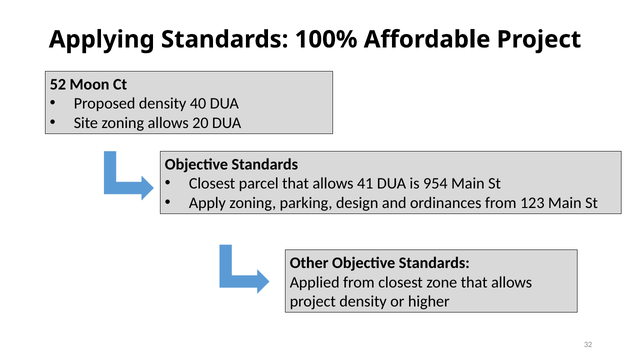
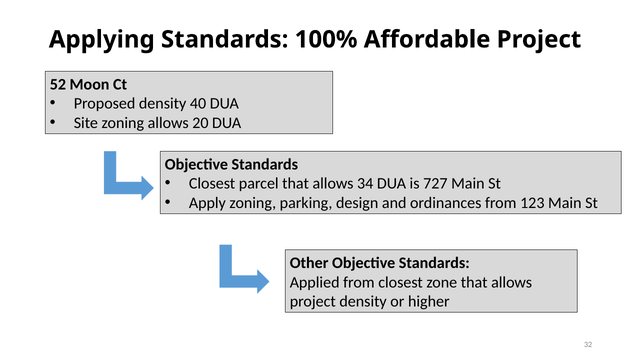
41: 41 -> 34
954: 954 -> 727
